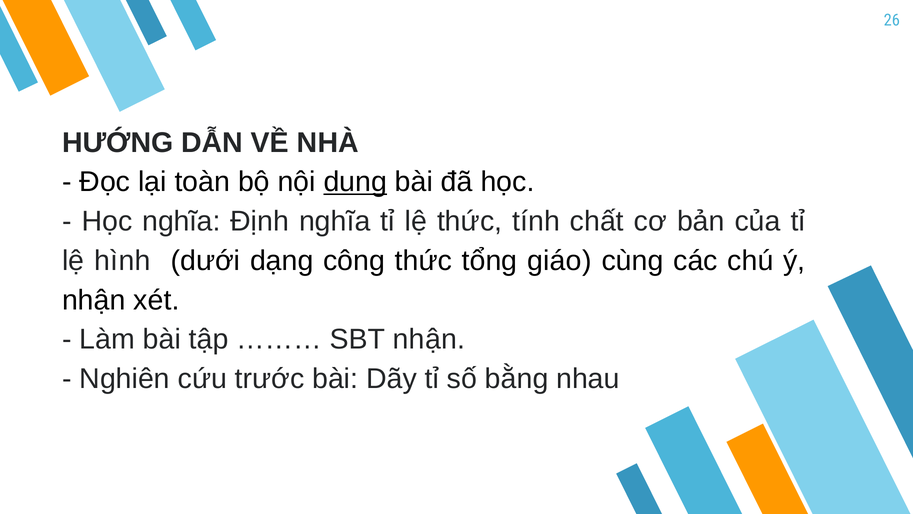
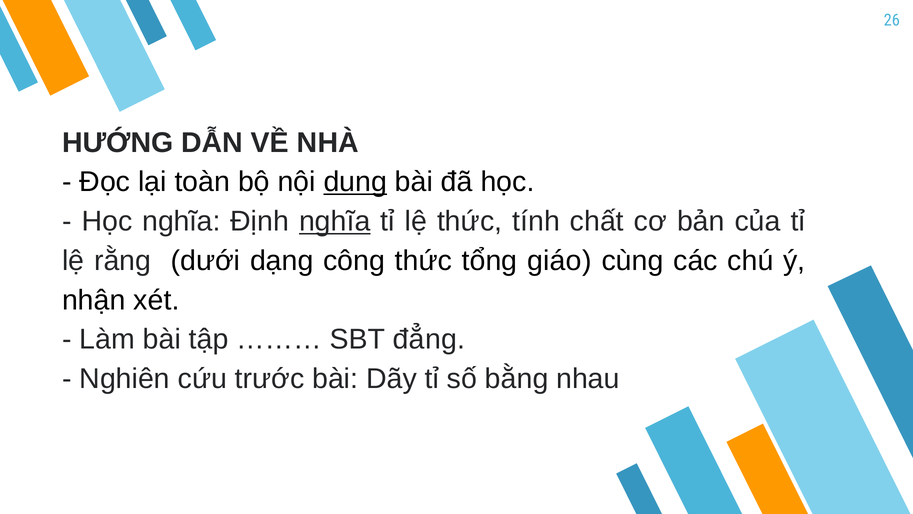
nghĩa at (335, 221) underline: none -> present
hình: hình -> rằng
SBT nhận: nhận -> đẳng
